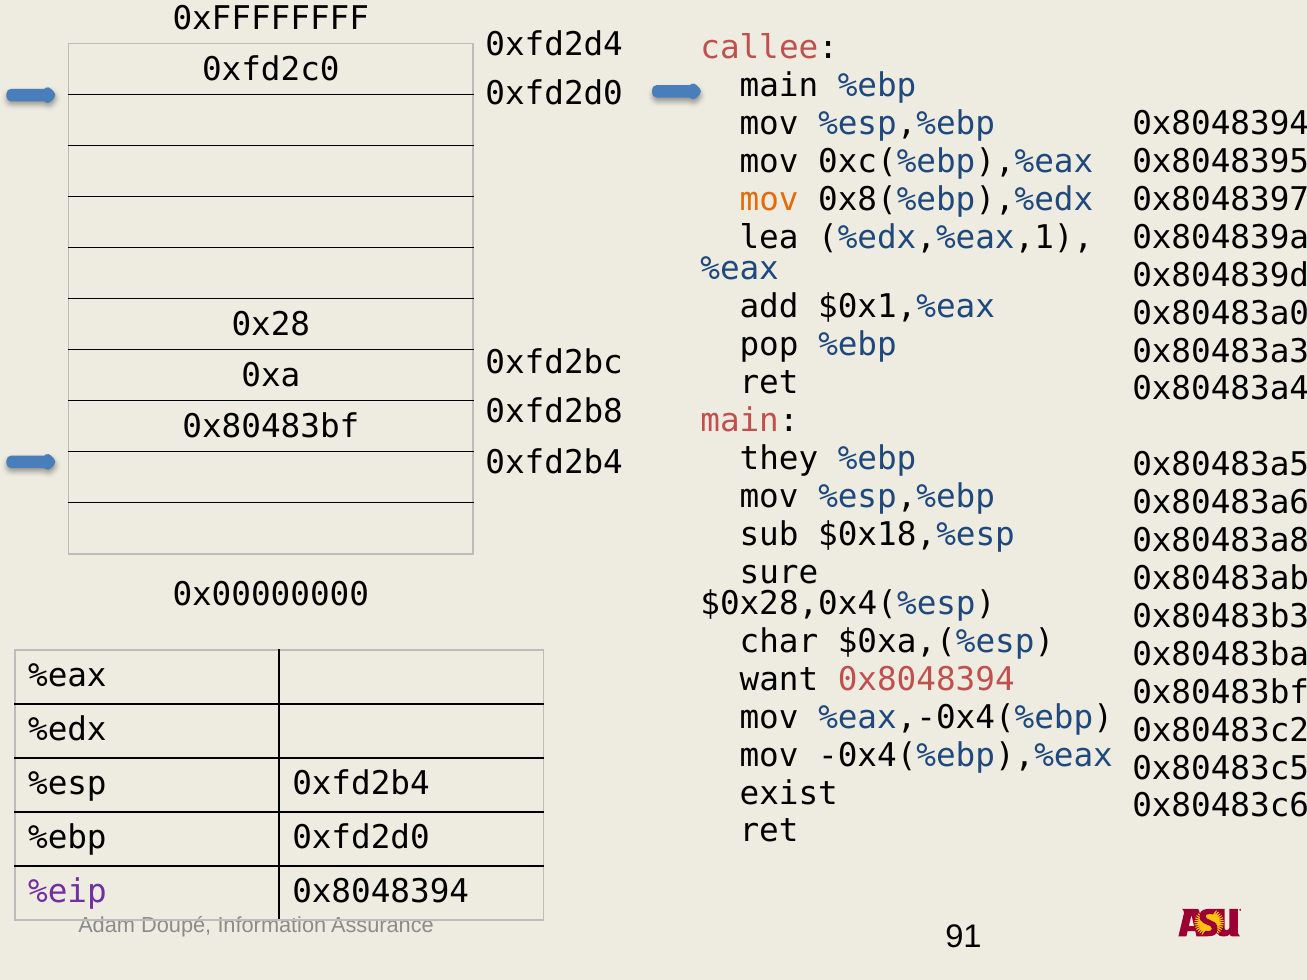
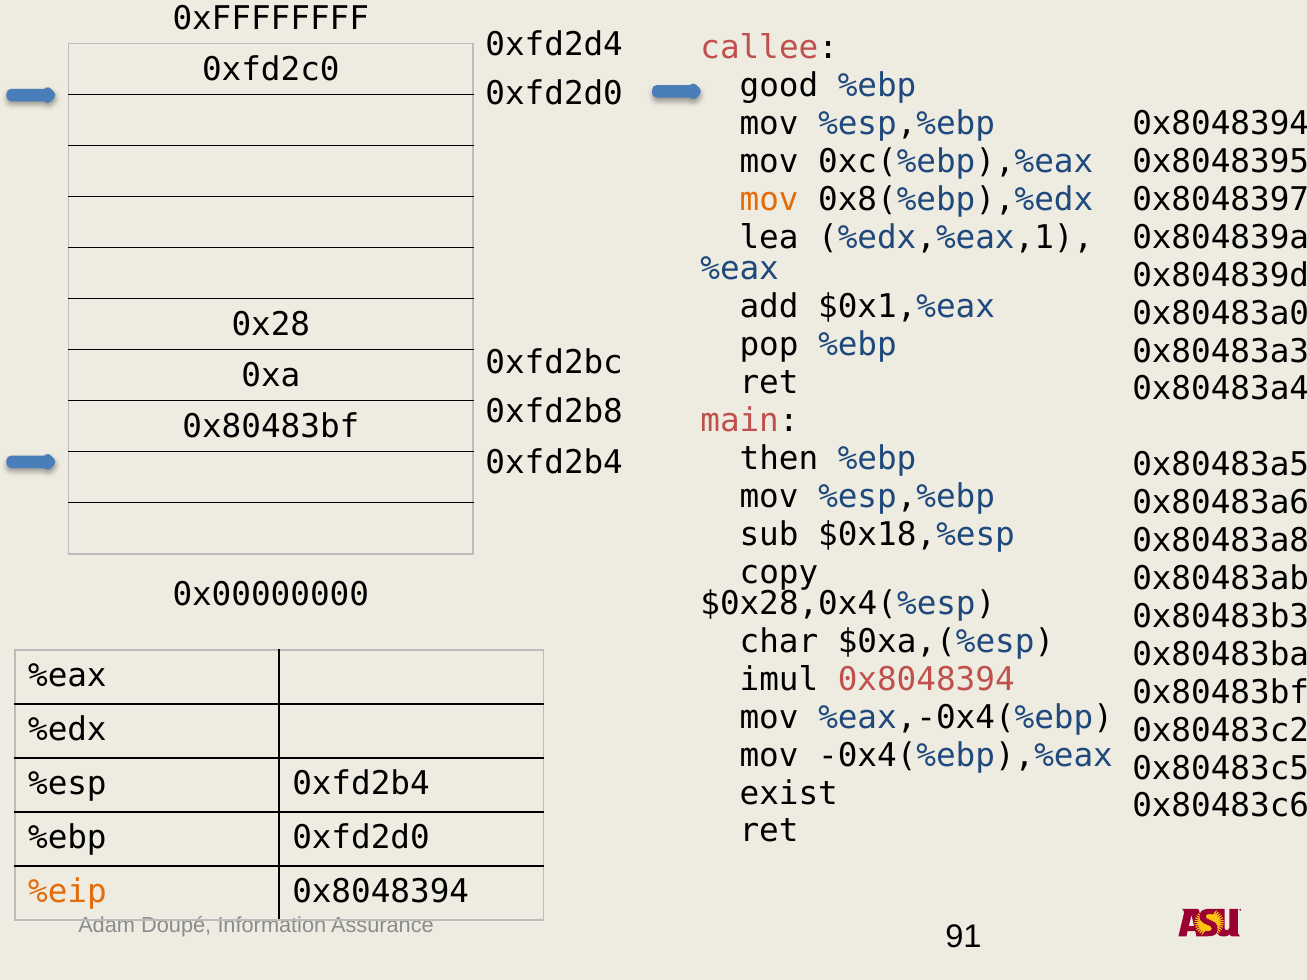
main at (779, 86): main -> good
they: they -> then
sure: sure -> copy
want: want -> imul
%eip colour: purple -> orange
